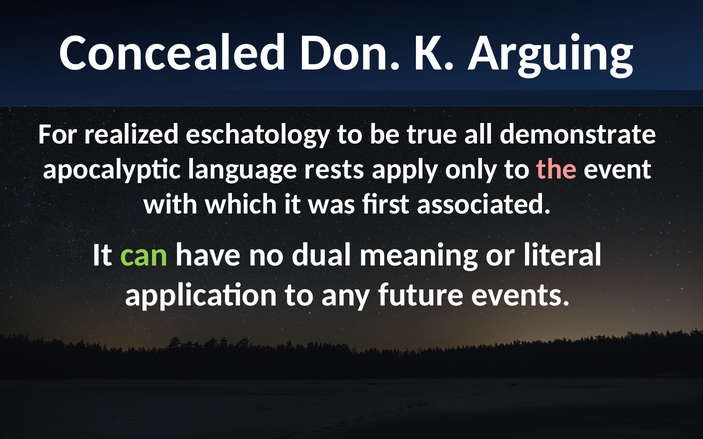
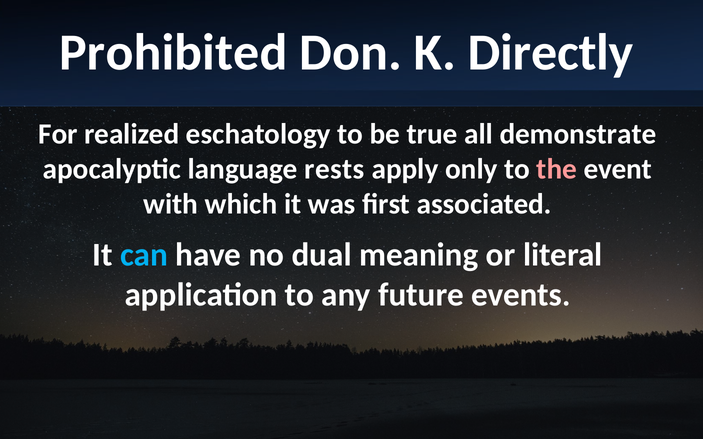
Concealed: Concealed -> Prohibited
Arguing: Arguing -> Directly
can colour: light green -> light blue
